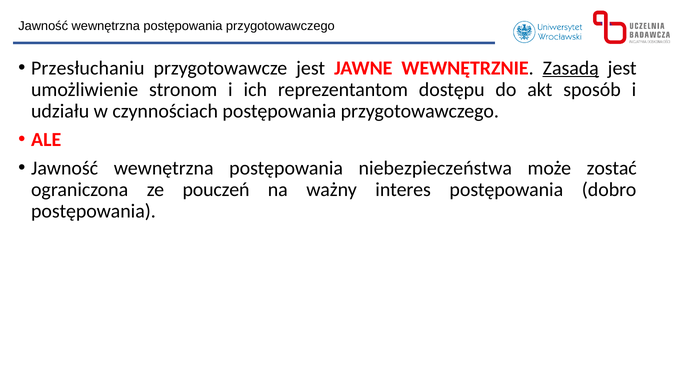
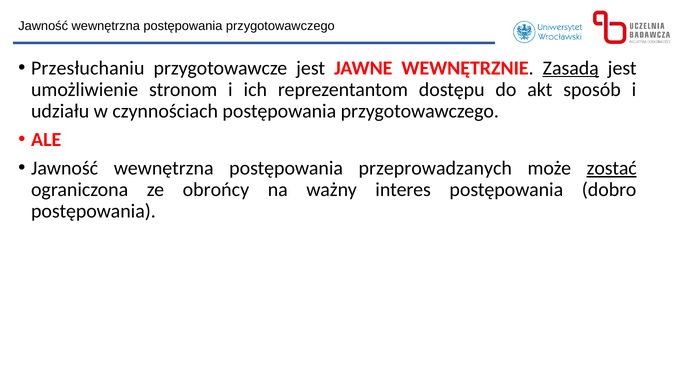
niebezpieczeństwa: niebezpieczeństwa -> przeprowadzanych
zostać underline: none -> present
pouczeń: pouczeń -> obrońcy
